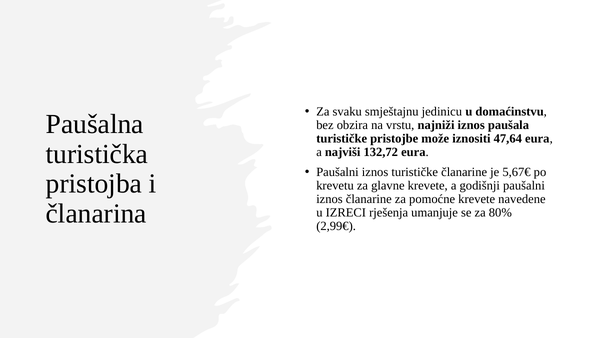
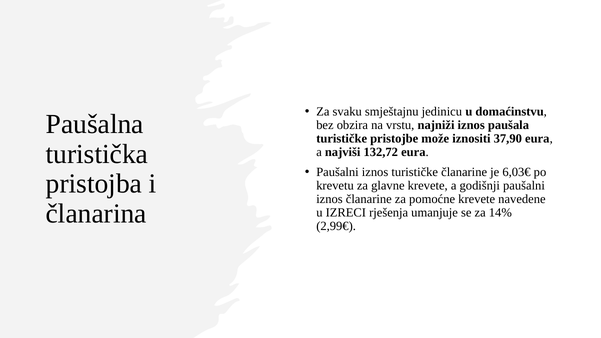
47,64: 47,64 -> 37,90
5,67€: 5,67€ -> 6,03€
80%: 80% -> 14%
